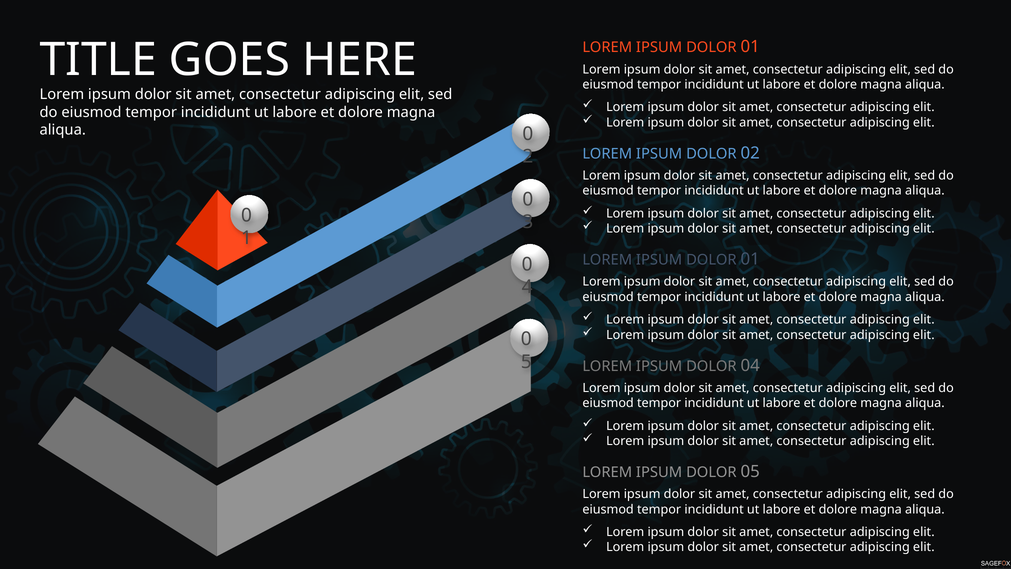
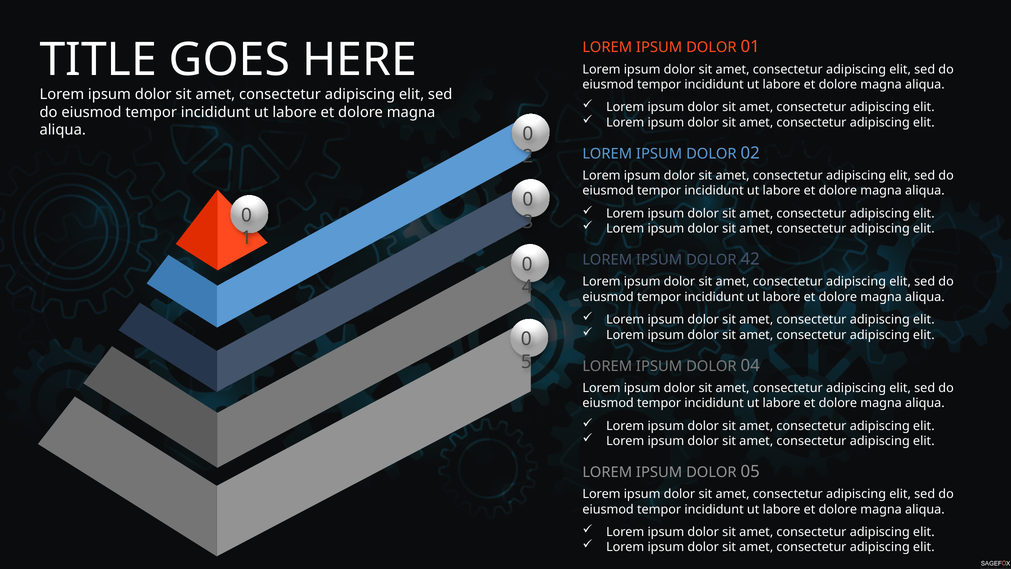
01 at (750, 259): 01 -> 42
